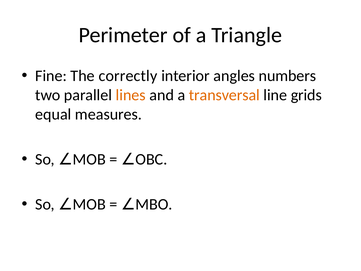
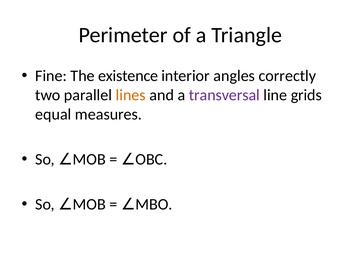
correctly: correctly -> existence
numbers: numbers -> correctly
transversal colour: orange -> purple
